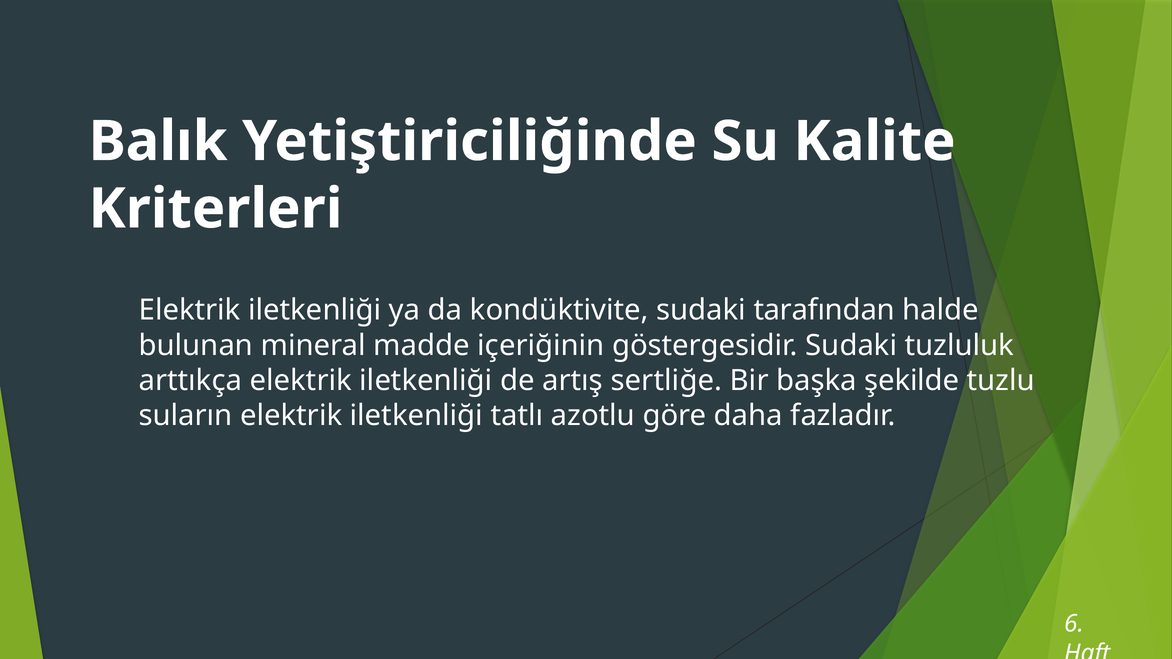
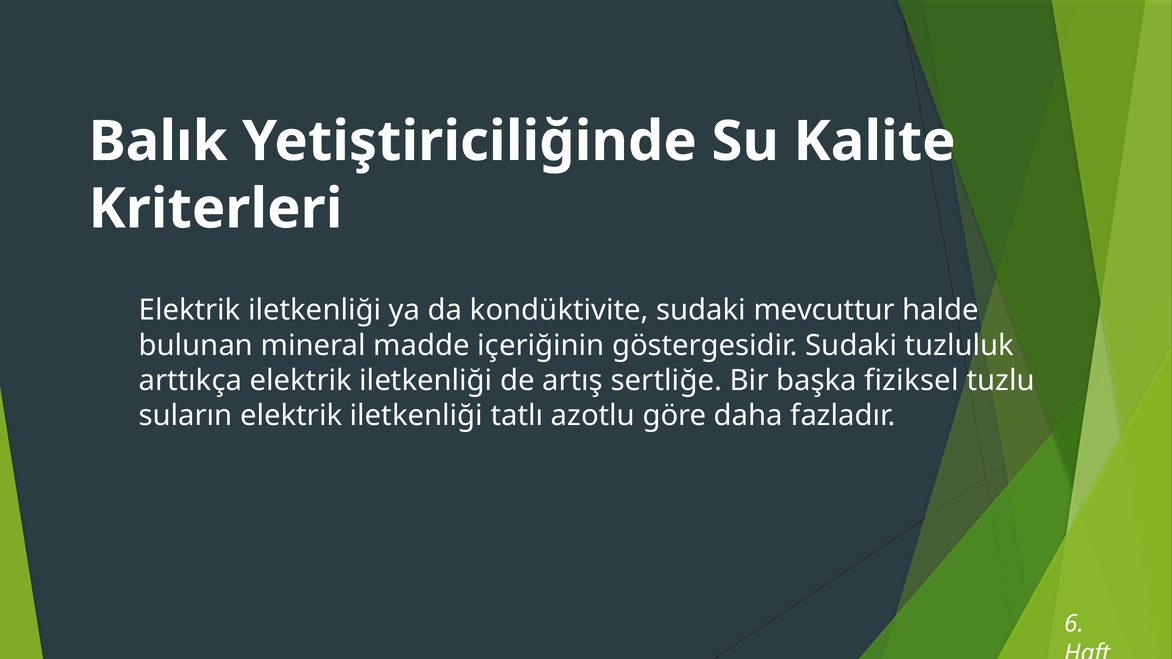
tarafından: tarafından -> mevcuttur
şekilde: şekilde -> fiziksel
